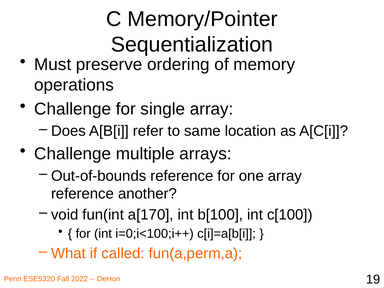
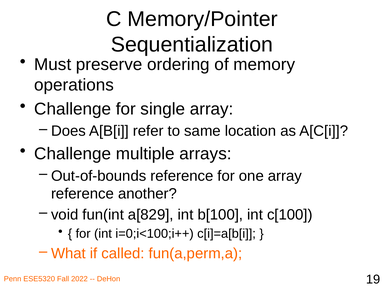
a[170: a[170 -> a[829
